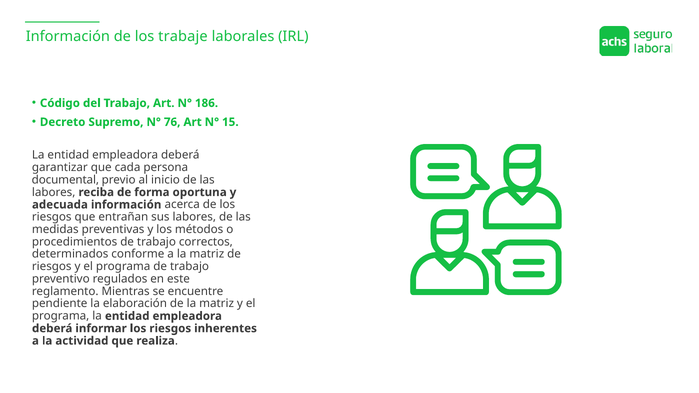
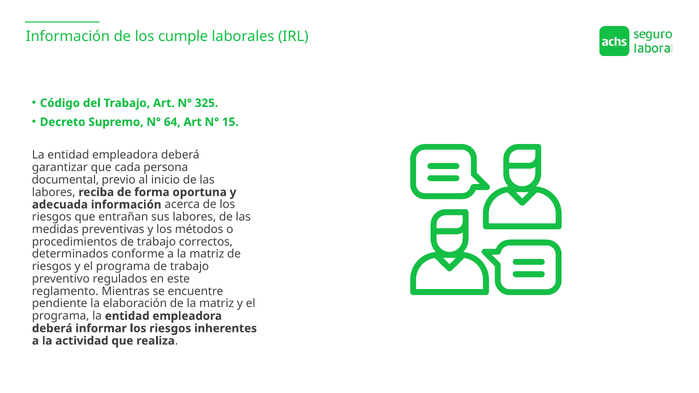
trabaje: trabaje -> cumple
186: 186 -> 325
76: 76 -> 64
